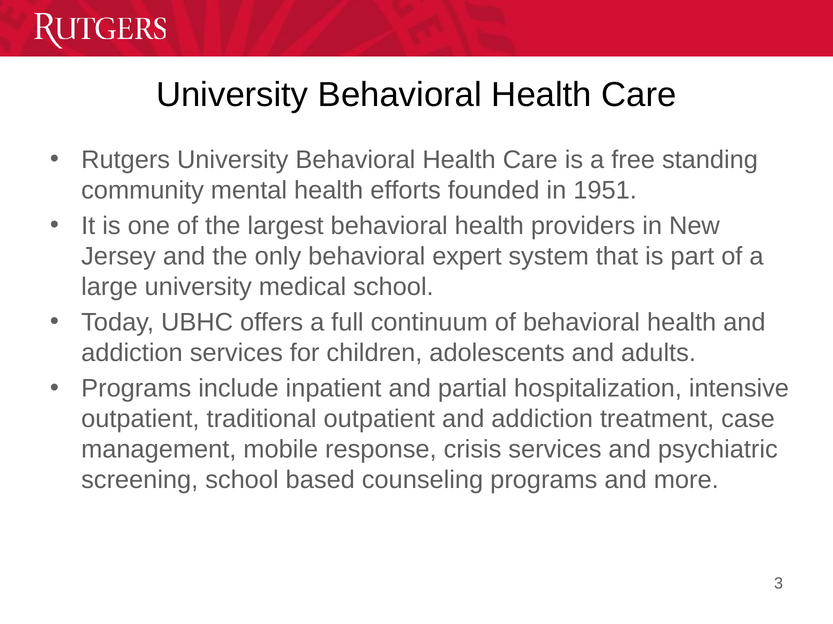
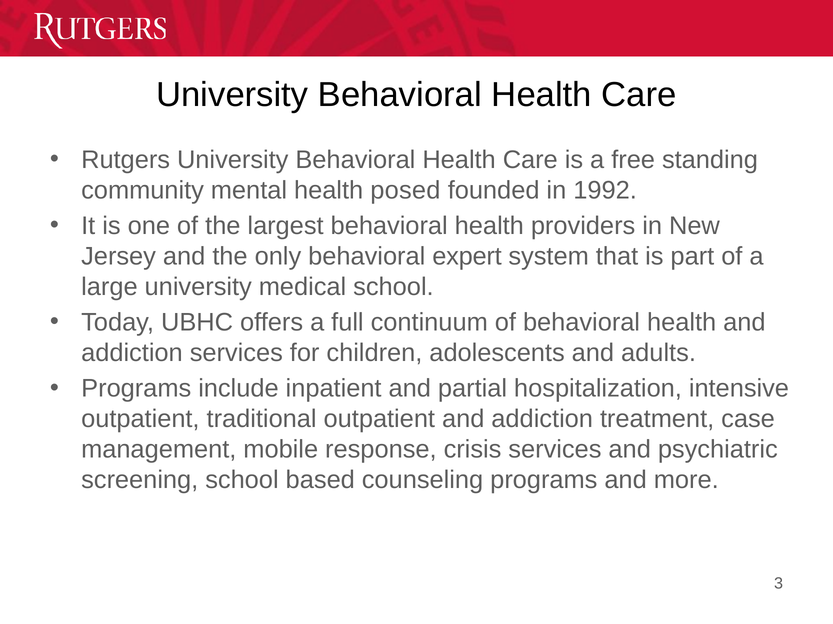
efforts: efforts -> posed
1951: 1951 -> 1992
